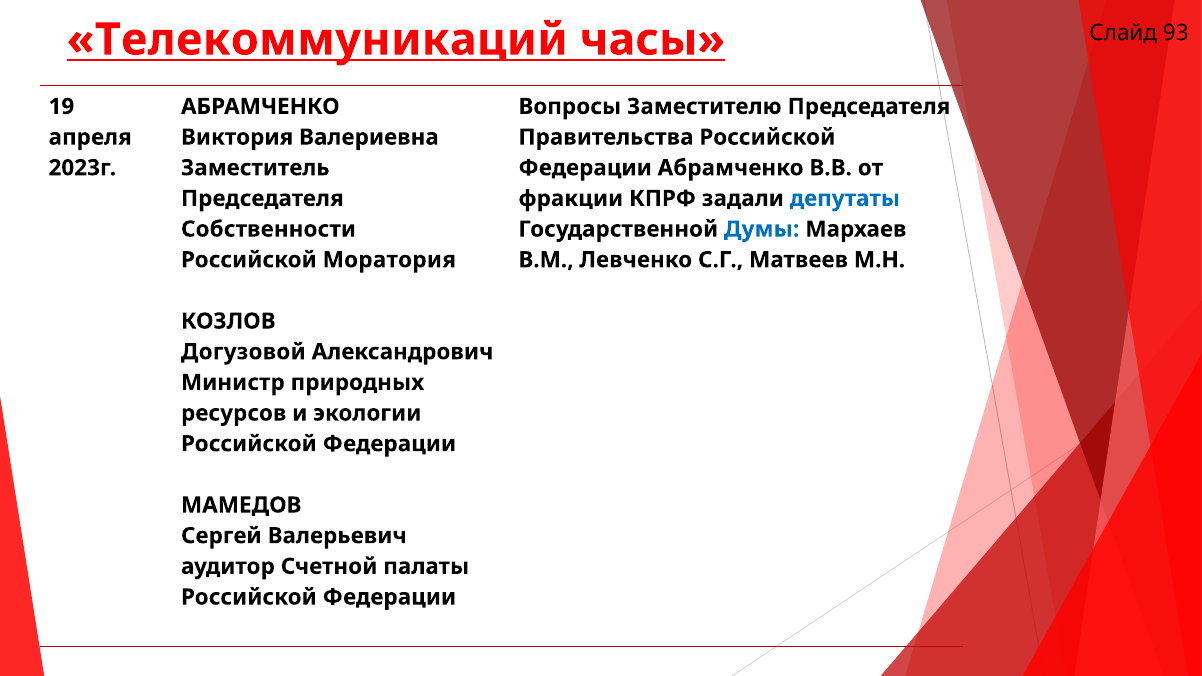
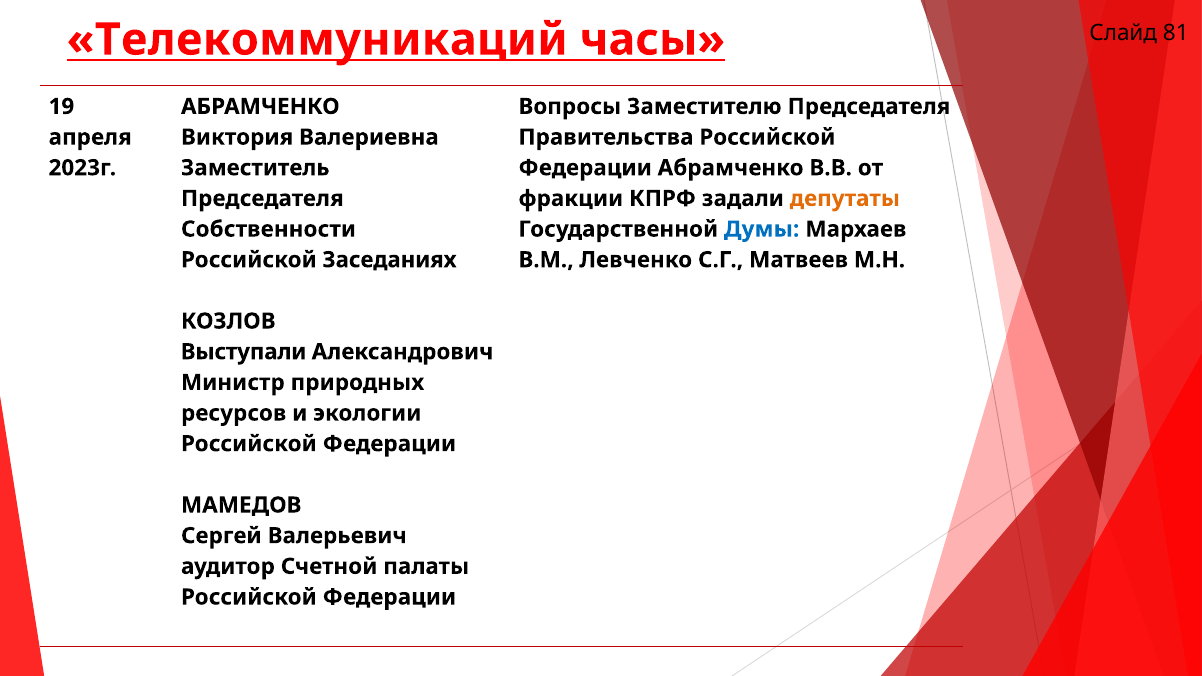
93: 93 -> 81
депутаты colour: blue -> orange
Моратория: Моратория -> Заседаниях
Догузовой: Догузовой -> Выступали
